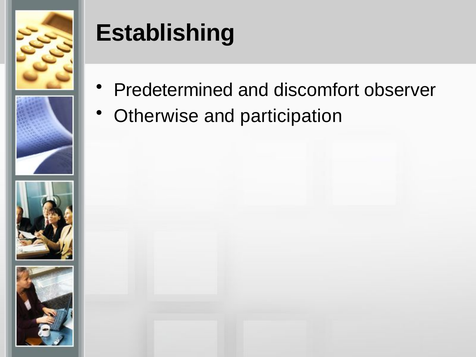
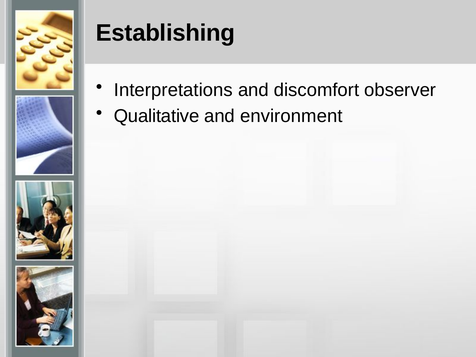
Predetermined: Predetermined -> Interpretations
Otherwise: Otherwise -> Qualitative
participation: participation -> environment
